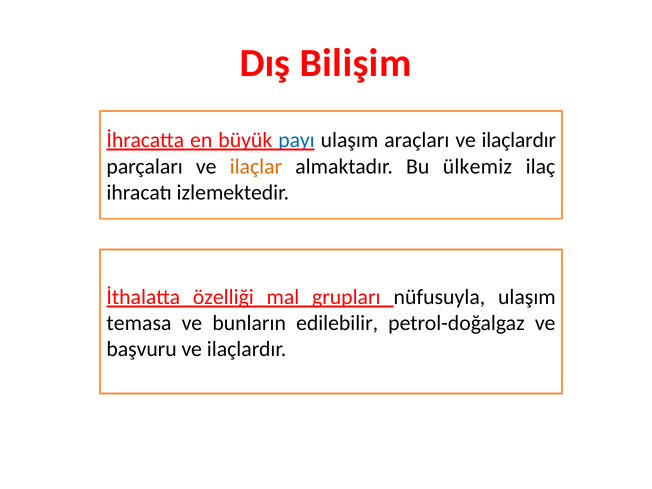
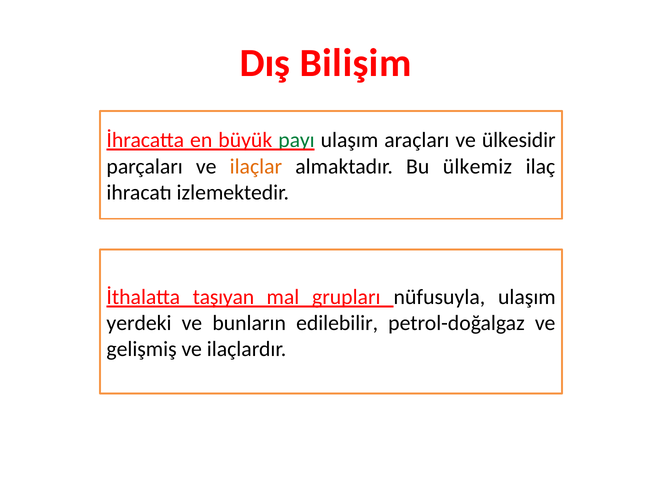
payı colour: blue -> green
araçları ve ilaçlardır: ilaçlardır -> ülkesidir
özelliği: özelliği -> taşıyan
temasa: temasa -> yerdeki
başvuru: başvuru -> gelişmiş
